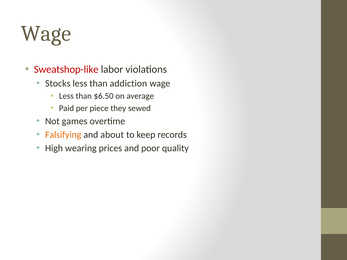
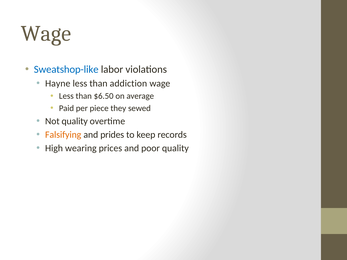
Sweatshop-like colour: red -> blue
Stocks: Stocks -> Hayne
Not games: games -> quality
about: about -> prides
